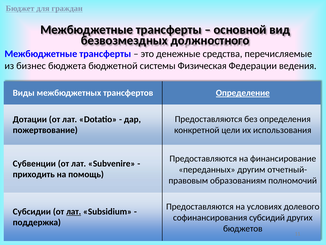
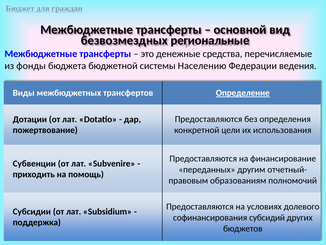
должностного: должностного -> региональные
бизнес: бизнес -> фонды
Физическая: Физическая -> Населению
лат at (74, 211) underline: present -> none
